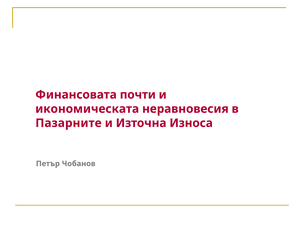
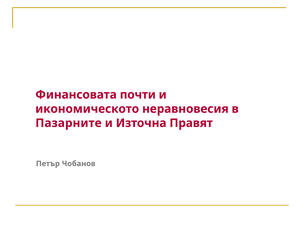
икономическата: икономическата -> икономическото
Износа: Износа -> Правят
